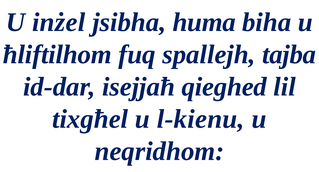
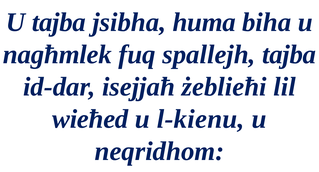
U inżel: inżel -> tajba
ħliftilhom: ħliftilhom -> nagħmlek
qieghed: qieghed -> żeblieħi
tixgħel: tixgħel -> wieħed
